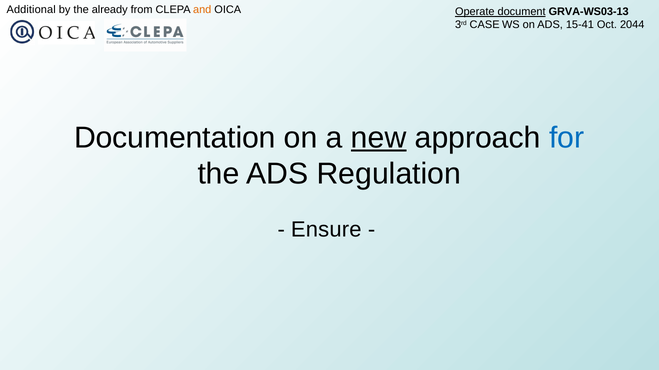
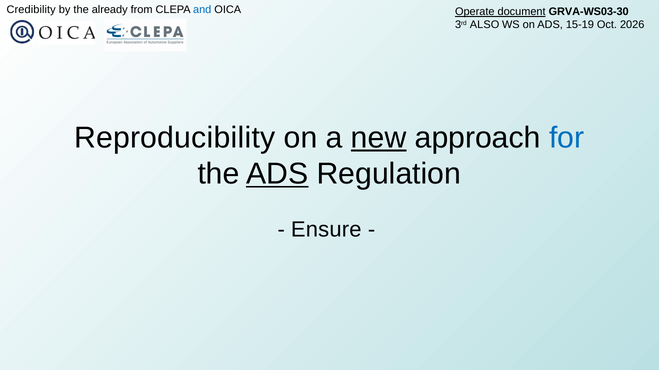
Additional: Additional -> Credibility
and colour: orange -> blue
GRVA-WS03-13: GRVA-WS03-13 -> GRVA-WS03-30
CASE: CASE -> ALSO
15-41: 15-41 -> 15-19
2044: 2044 -> 2026
Documentation: Documentation -> Reproducibility
ADS at (277, 174) underline: none -> present
